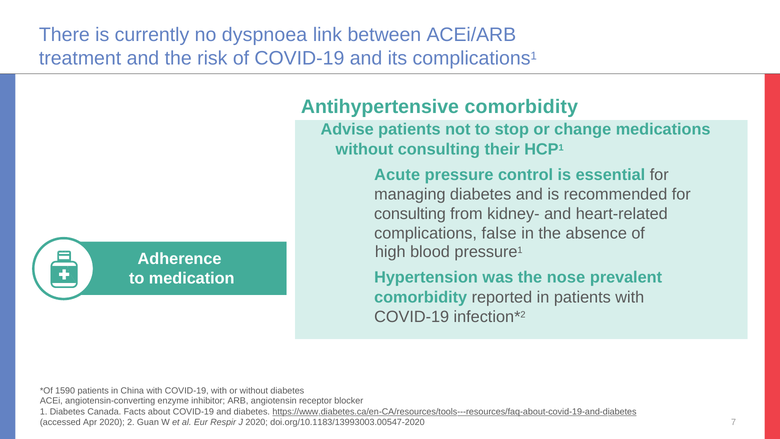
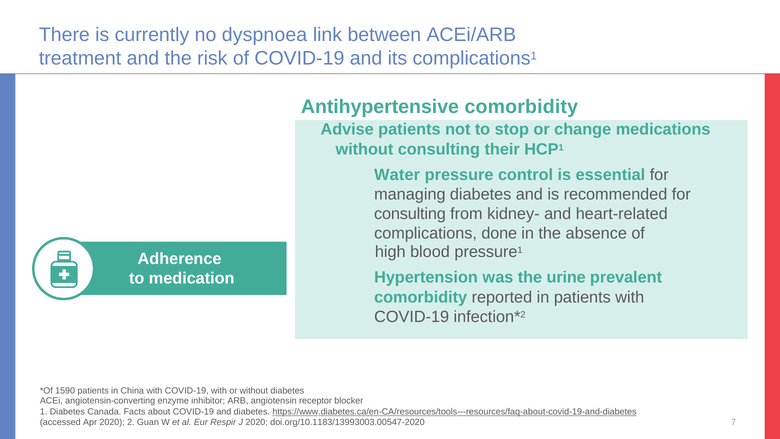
Acute: Acute -> Water
false: false -> done
nose: nose -> urine
